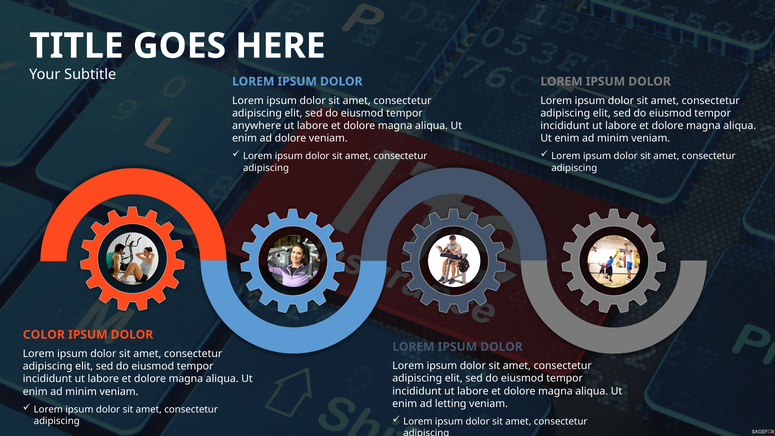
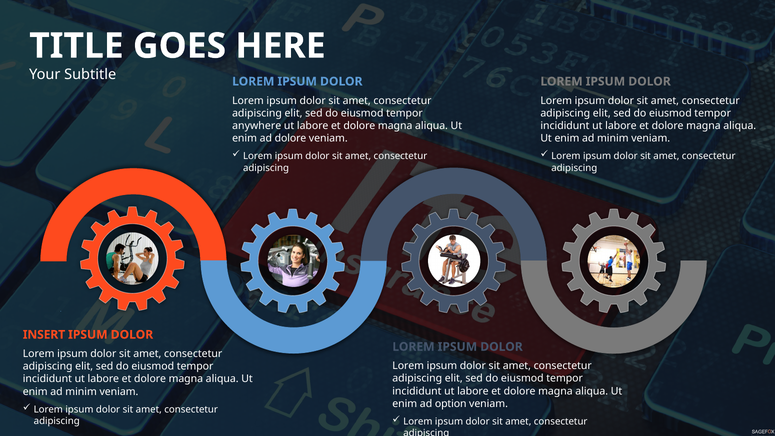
COLOR: COLOR -> INSERT
letting: letting -> option
